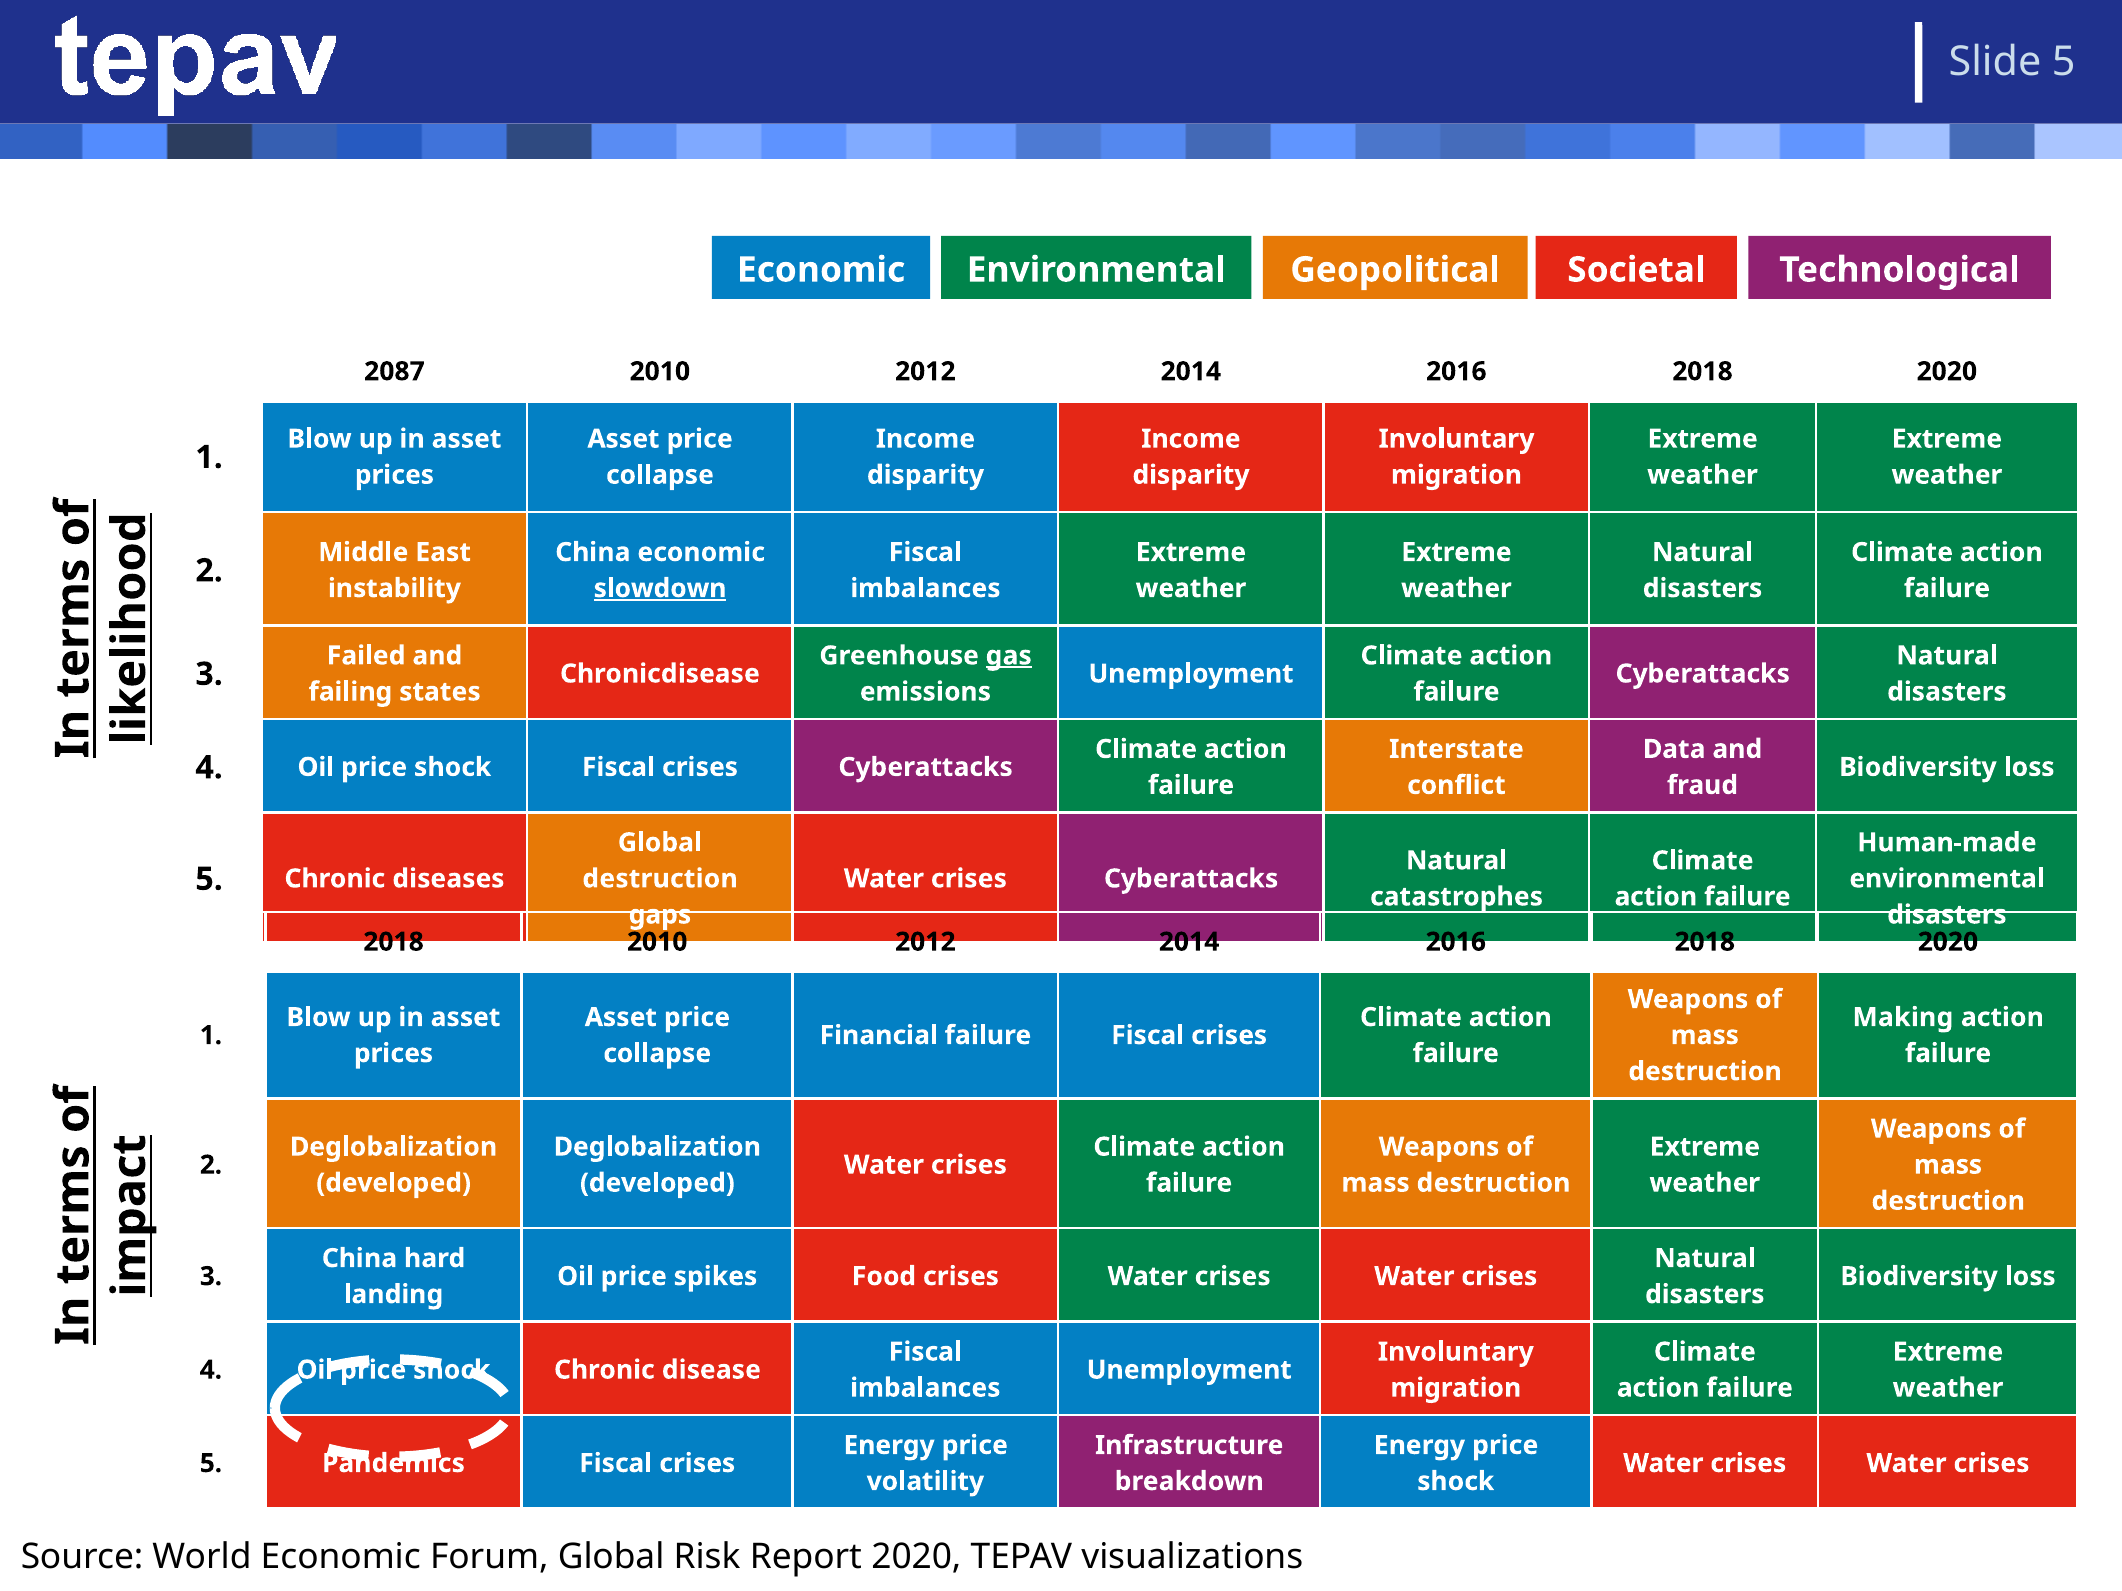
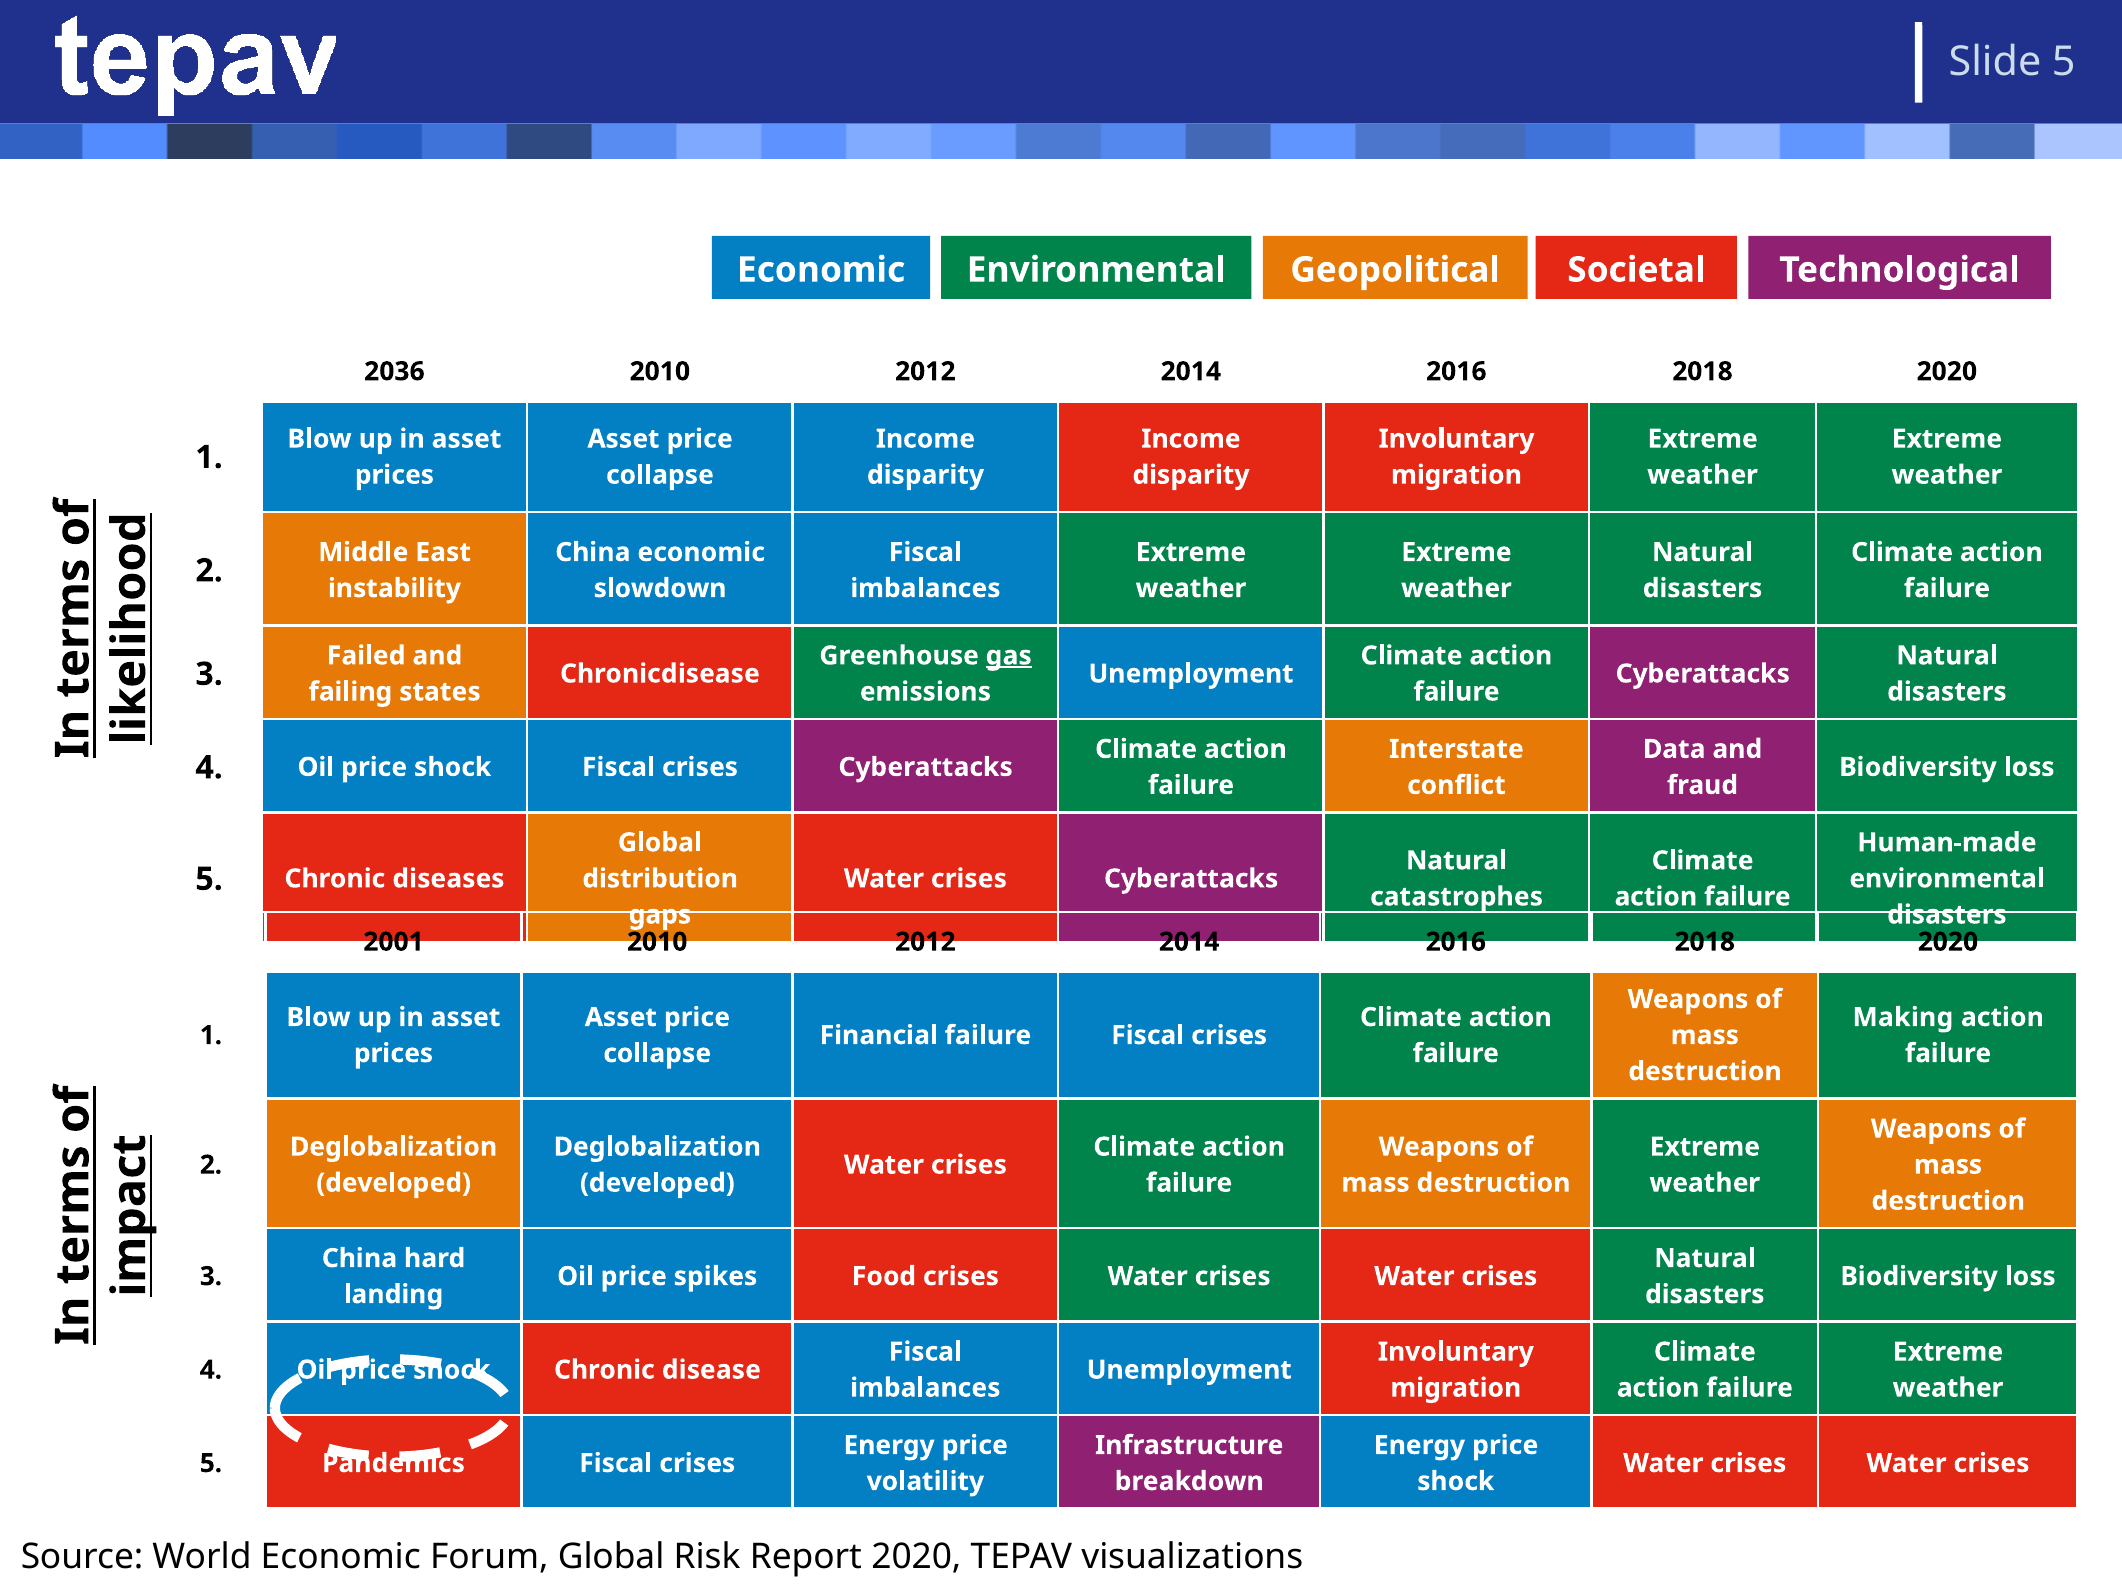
2087: 2087 -> 2036
slowdown underline: present -> none
destruction at (660, 879): destruction -> distribution
2018 at (394, 942): 2018 -> 2001
